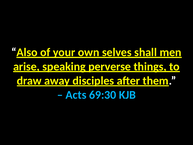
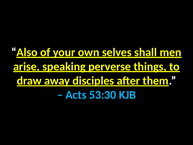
69:30: 69:30 -> 53:30
